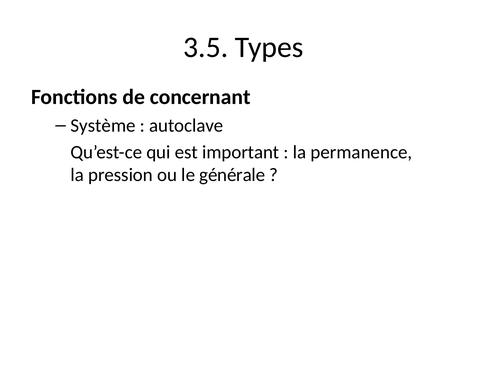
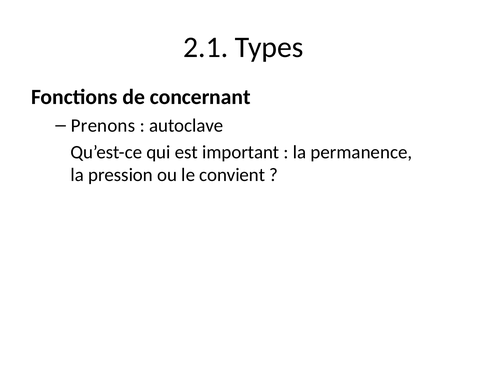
3.5: 3.5 -> 2.1
Système: Système -> Prenons
générale: générale -> convient
